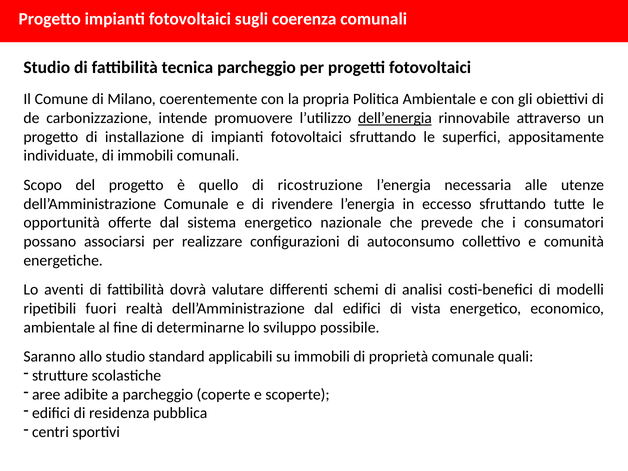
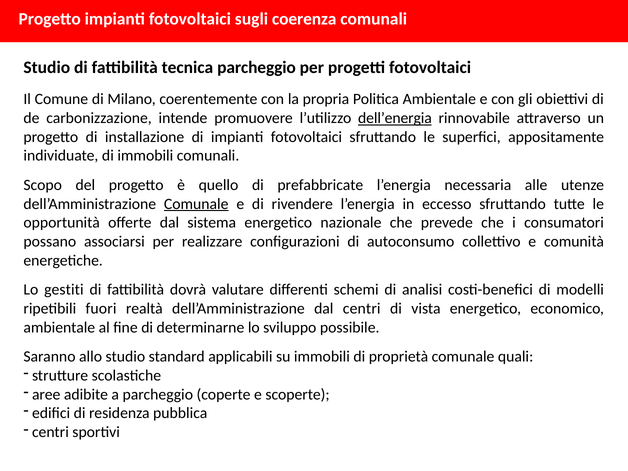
ricostruzione: ricostruzione -> prefabbricate
Comunale at (196, 204) underline: none -> present
aventi: aventi -> gestiti
dal edifici: edifici -> centri
